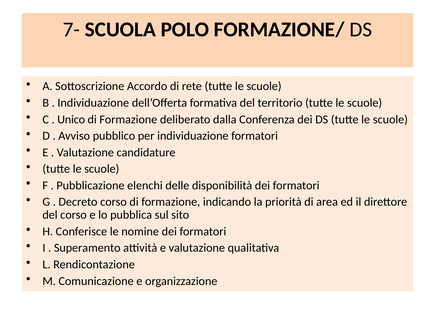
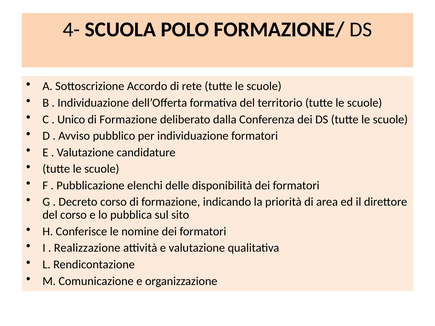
7-: 7- -> 4-
Superamento: Superamento -> Realizzazione
